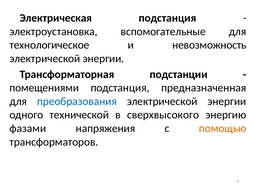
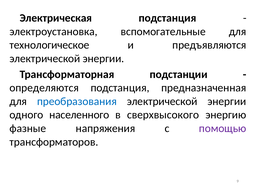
невозможность: невозможность -> предъявляются
помещениями: помещениями -> определяются
технической: технической -> населенного
фазами: фазами -> фазные
помощью colour: orange -> purple
